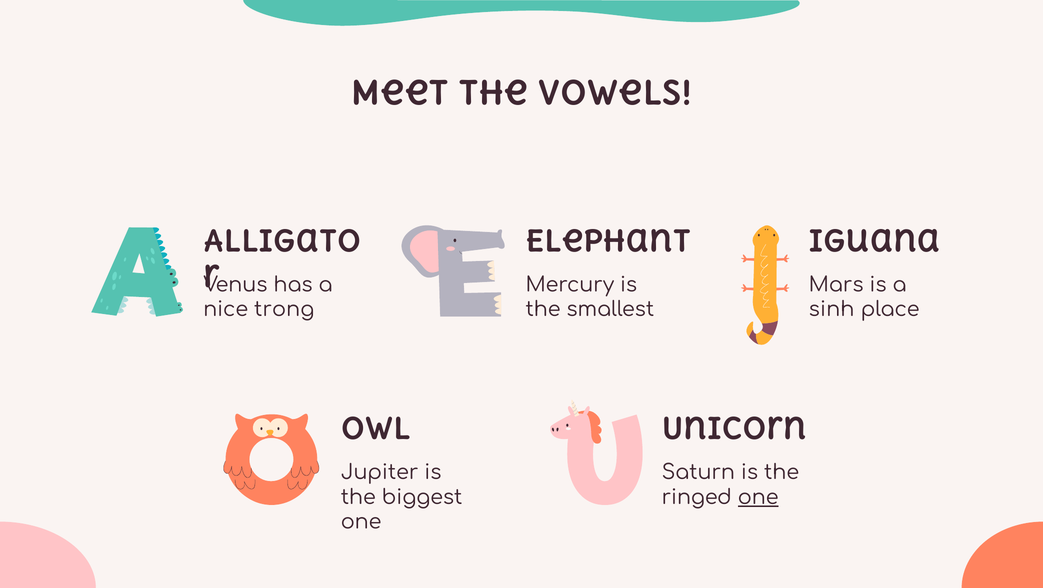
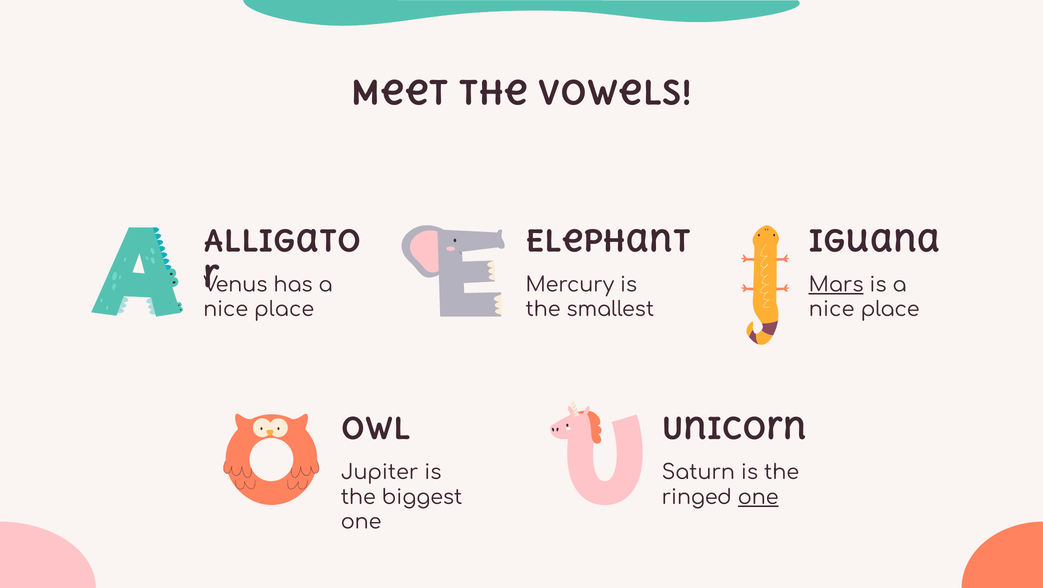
Mars underline: none -> present
trong at (284, 310): trong -> place
sinh at (832, 310): sinh -> nice
